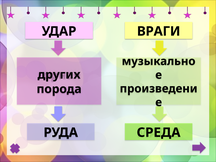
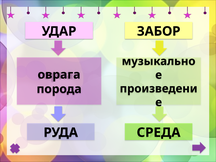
ВРАГИ: ВРАГИ -> ЗАБОР
других: других -> оврага
